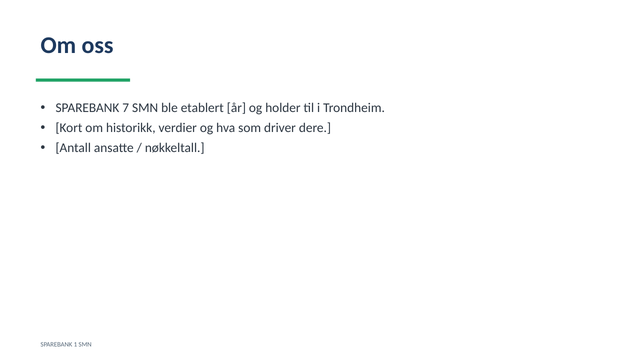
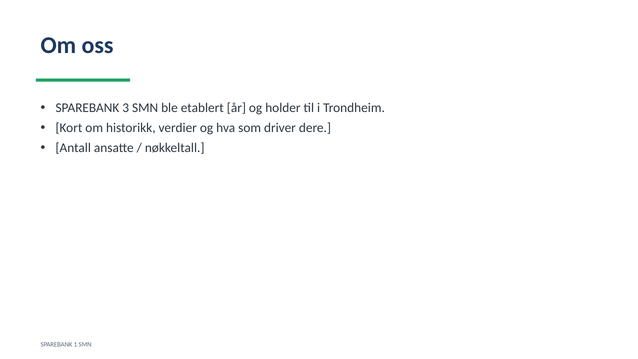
7: 7 -> 3
